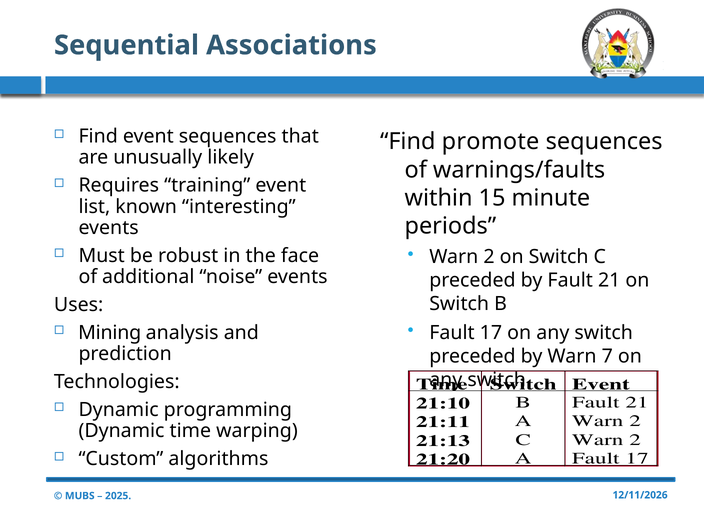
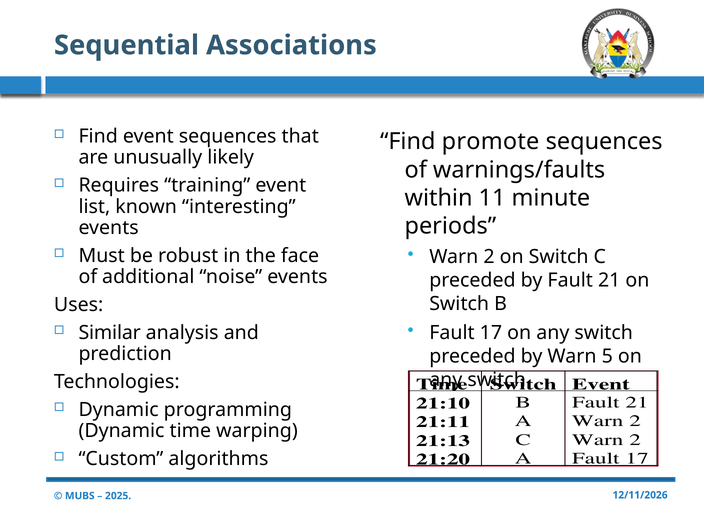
15: 15 -> 11
Mining: Mining -> Similar
7: 7 -> 5
